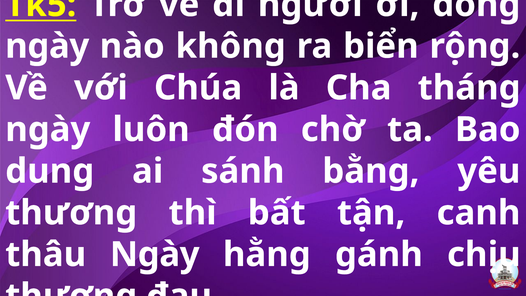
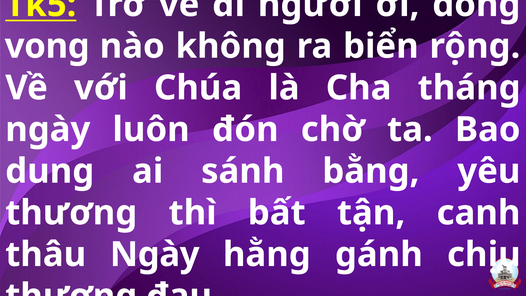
ngày at (47, 46): ngày -> vong
